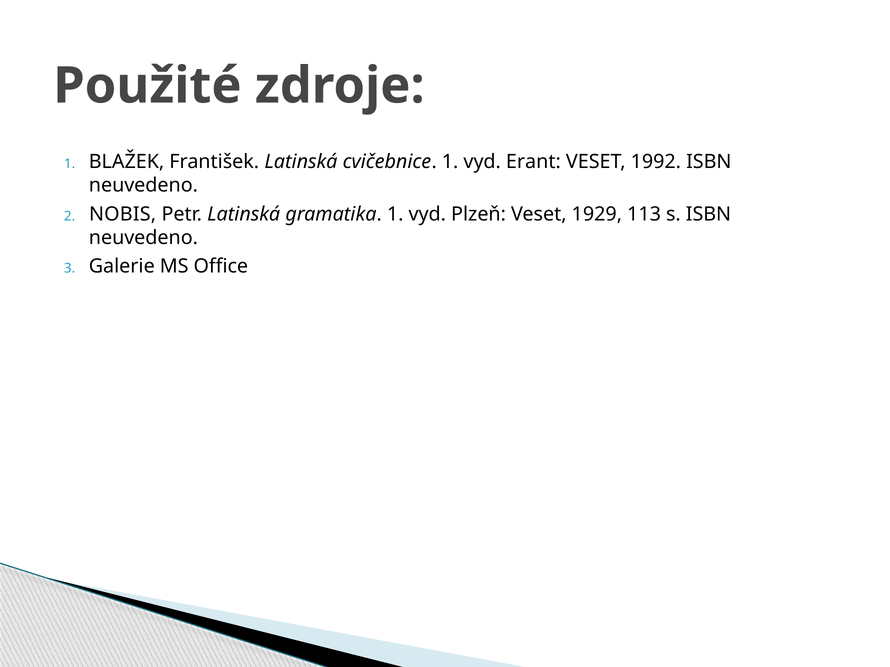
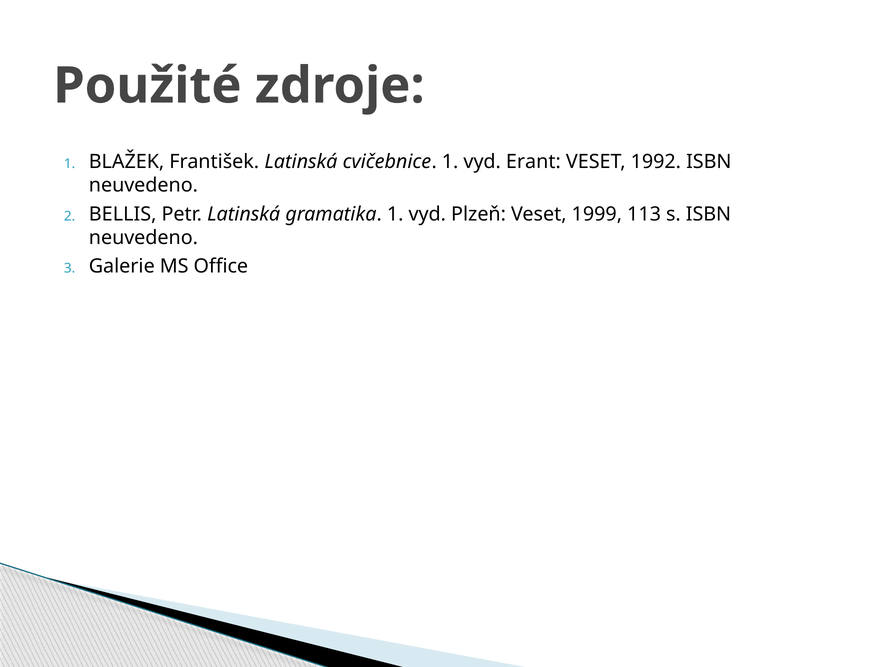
NOBIS: NOBIS -> BELLIS
1929: 1929 -> 1999
